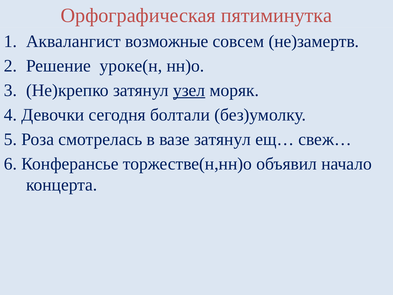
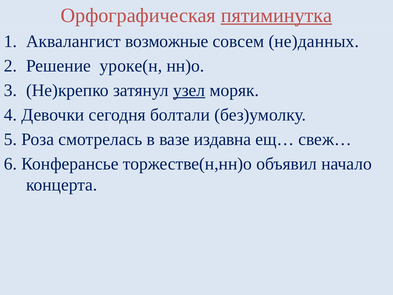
пятиминутка underline: none -> present
не)замертв: не)замертв -> не)данных
вазе затянул: затянул -> издавна
